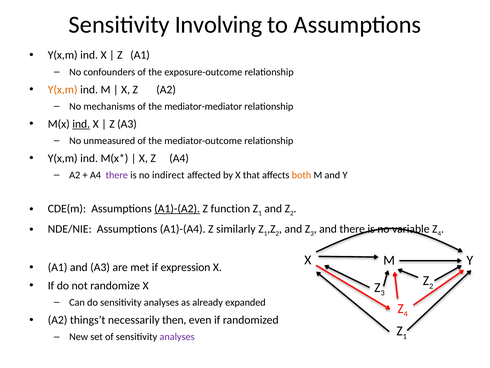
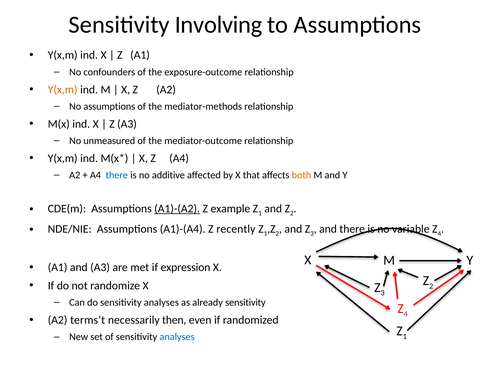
No mechanisms: mechanisms -> assumptions
mediator-mediator: mediator-mediator -> mediator-methods
ind at (81, 124) underline: present -> none
there at (117, 175) colour: purple -> blue
indirect: indirect -> additive
function: function -> example
similarly: similarly -> recently
already expanded: expanded -> sensitivity
things’t: things’t -> terms’t
analyses at (177, 336) colour: purple -> blue
